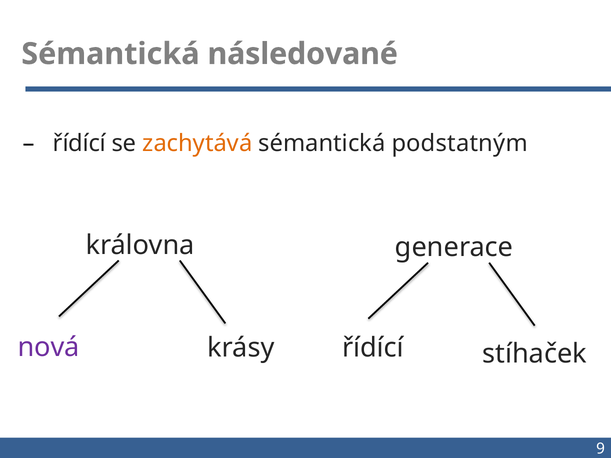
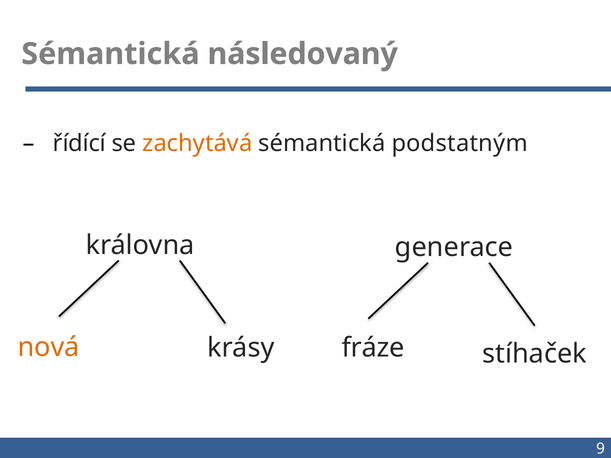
následované: následované -> následovaný
nová colour: purple -> orange
řídící at (373, 348): řídící -> fráze
